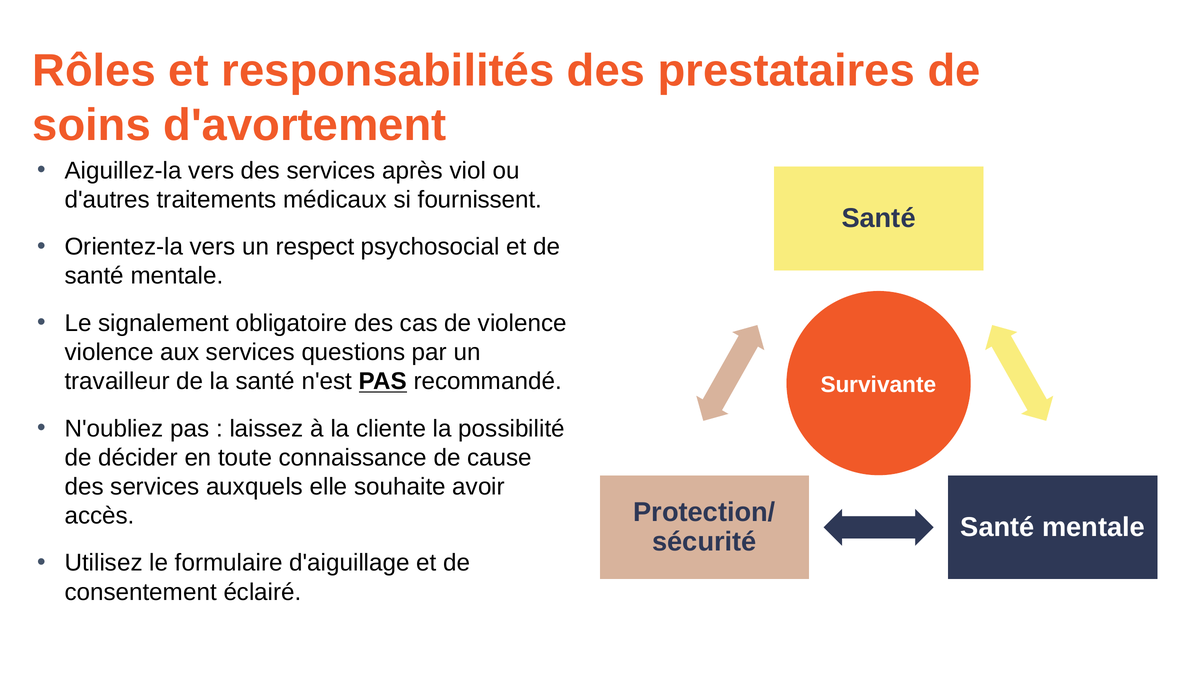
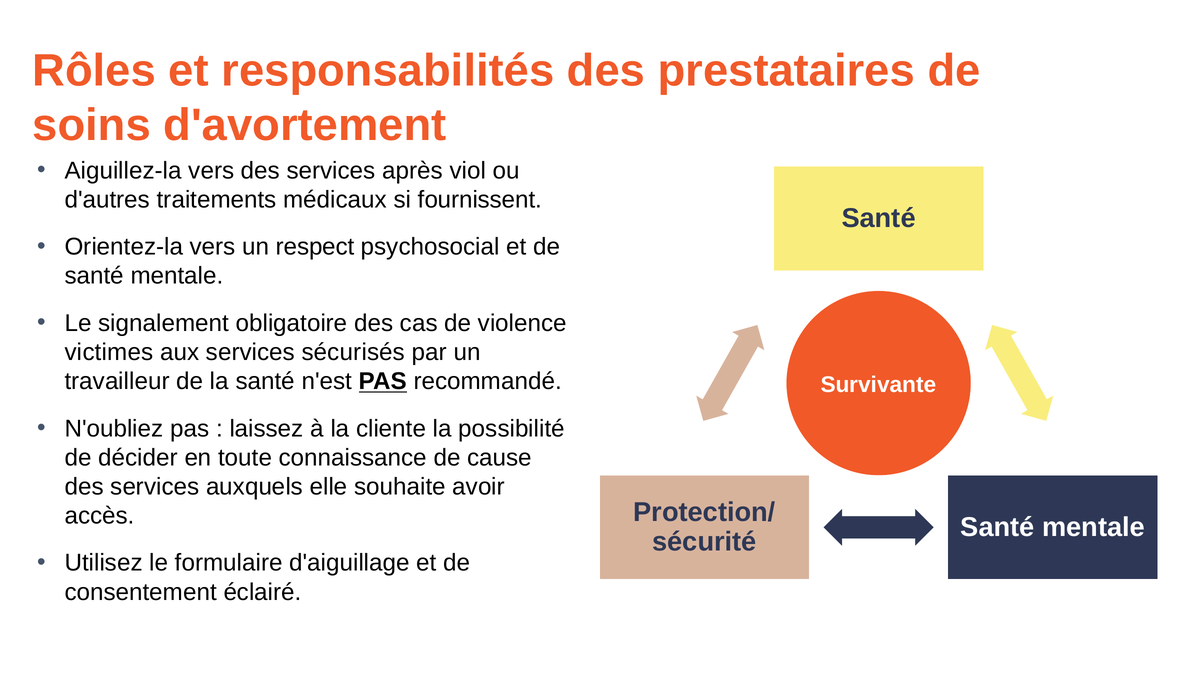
violence at (109, 352): violence -> victimes
questions: questions -> sécurisés
